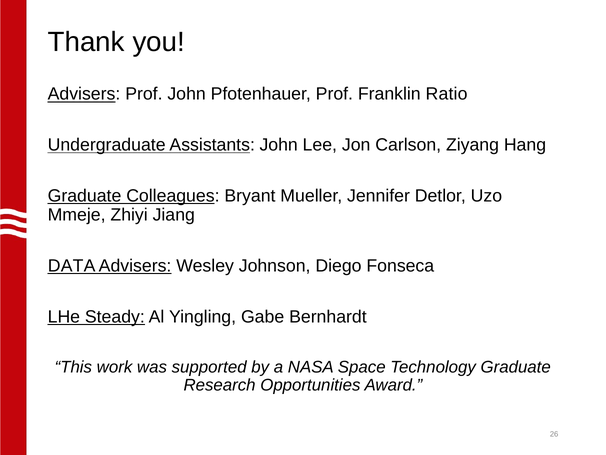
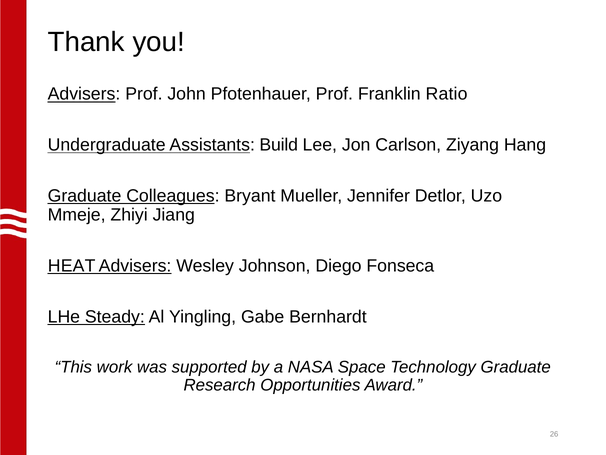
Assistants John: John -> Build
DATA: DATA -> HEAT
